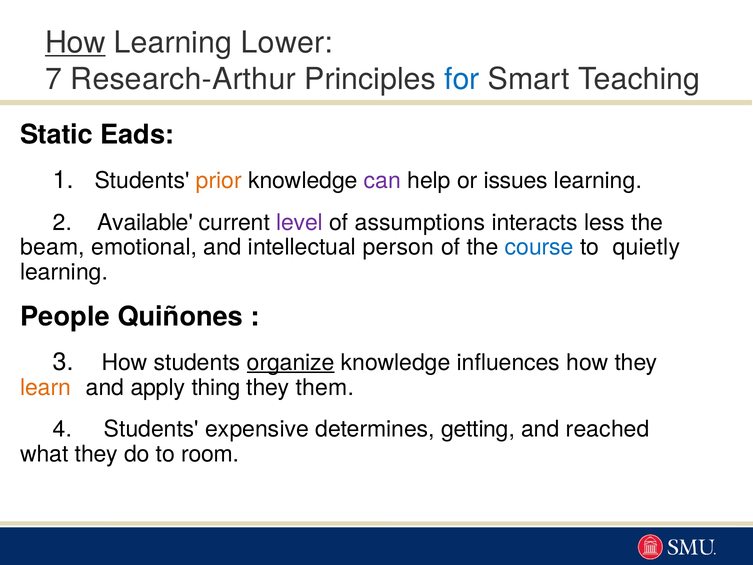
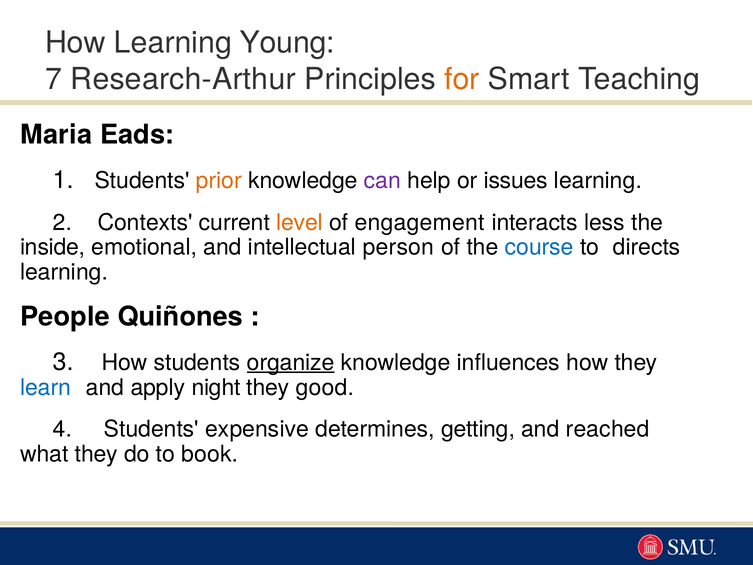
How at (75, 43) underline: present -> none
Lower: Lower -> Young
for colour: blue -> orange
Static: Static -> Maria
Available: Available -> Contexts
level colour: purple -> orange
assumptions: assumptions -> engagement
beam: beam -> inside
quietly: quietly -> directs
learn colour: orange -> blue
thing: thing -> night
them: them -> good
room: room -> book
